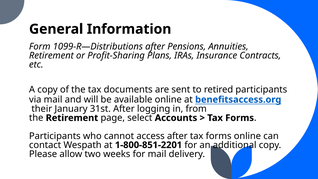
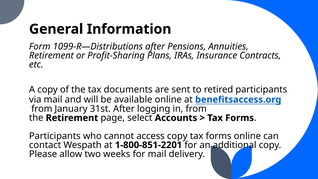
their at (42, 109): their -> from
access after: after -> copy
